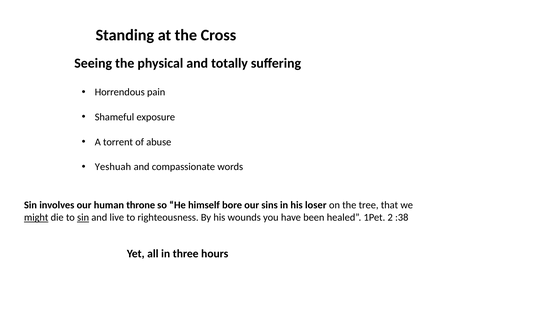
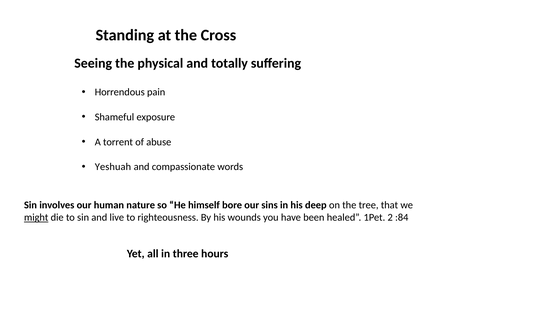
throne: throne -> nature
loser: loser -> deep
sin at (83, 218) underline: present -> none
:38: :38 -> :84
